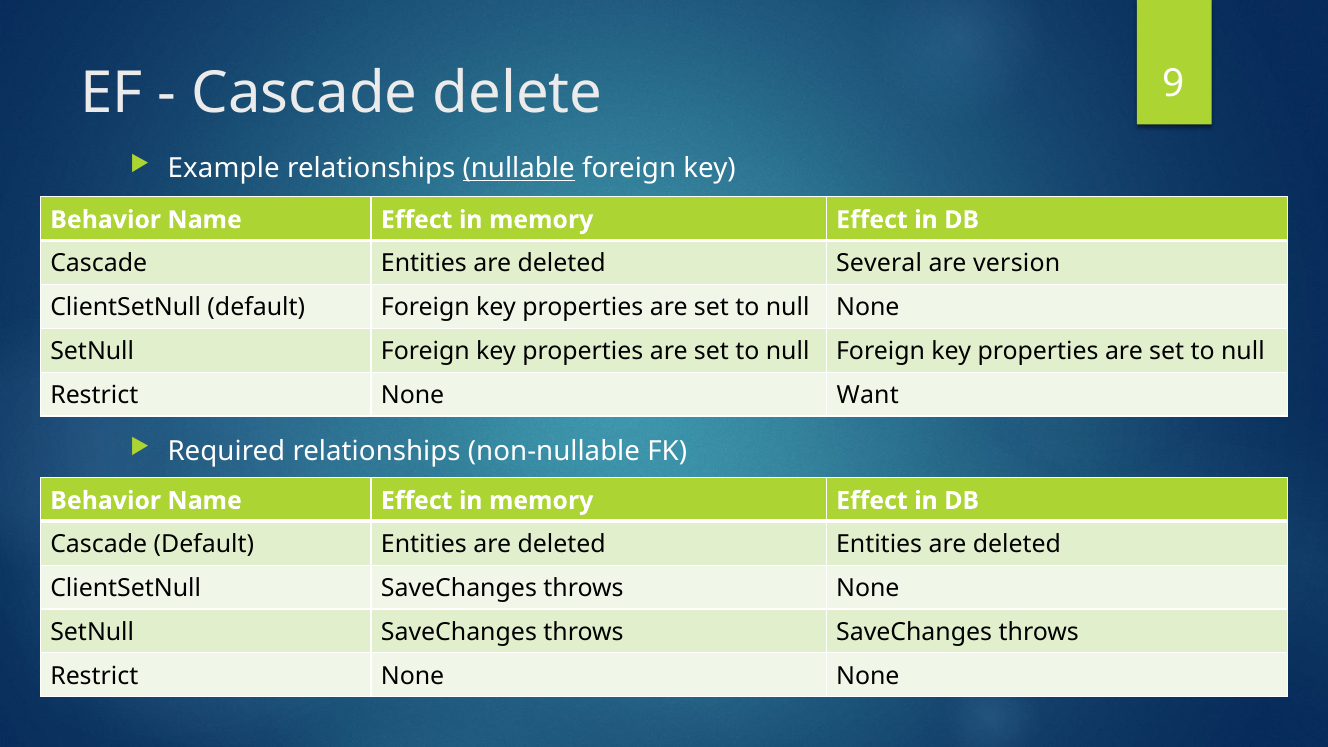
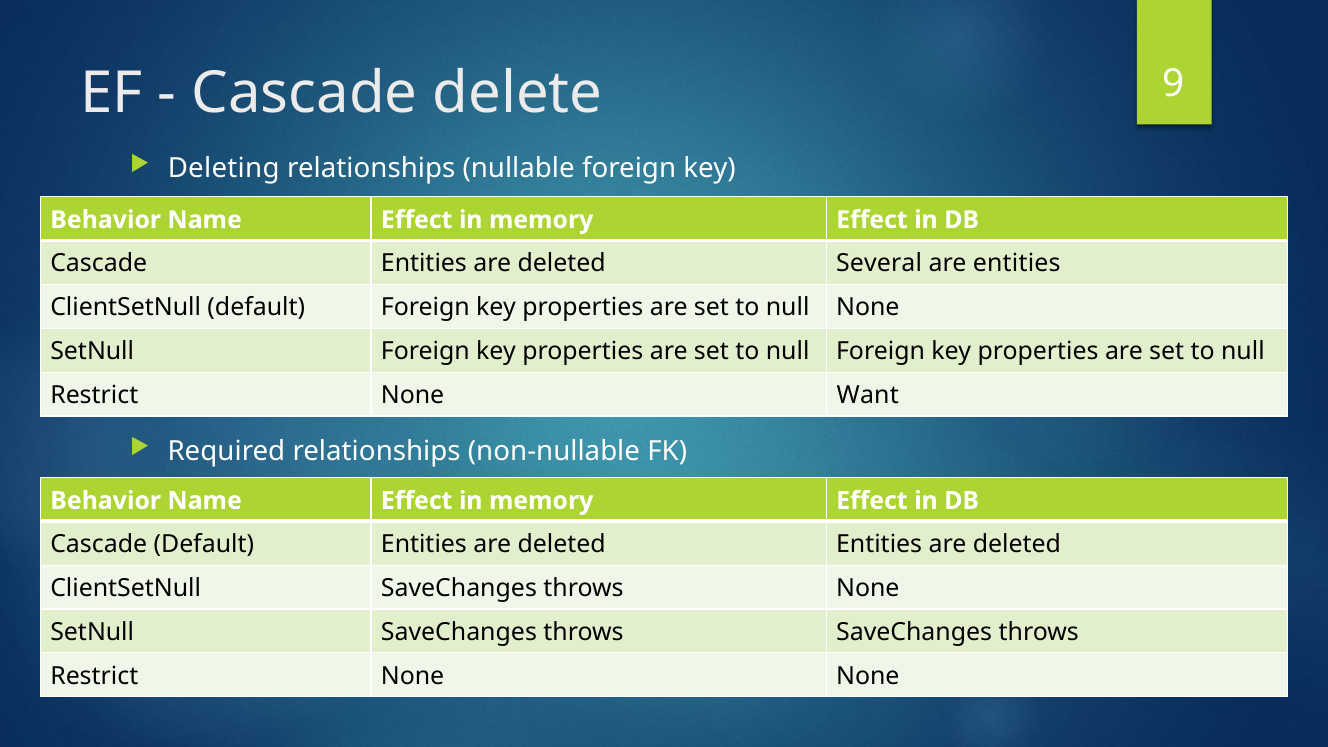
Example: Example -> Deleting
nullable underline: present -> none
are version: version -> entities
